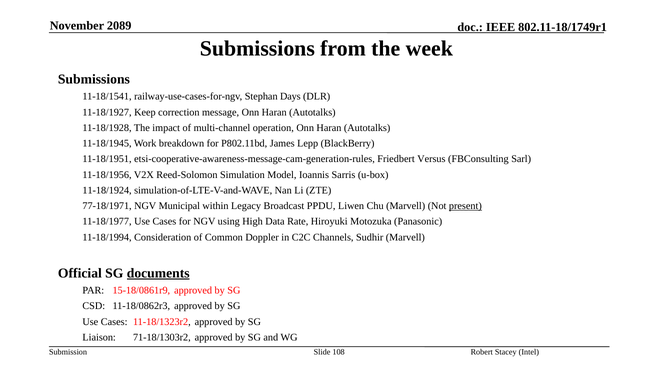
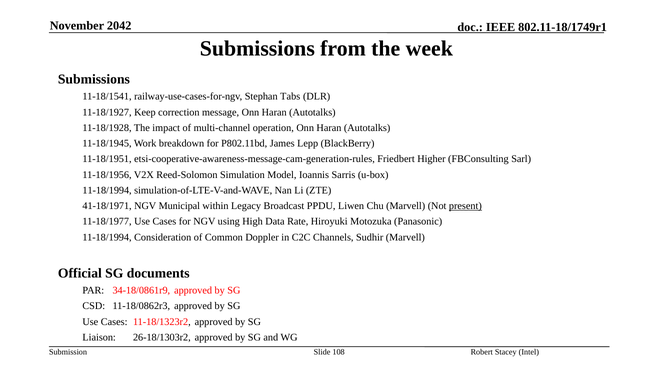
2089: 2089 -> 2042
Days: Days -> Tabs
Versus: Versus -> Higher
11-18/1924 at (107, 190): 11-18/1924 -> 11-18/1994
77-18/1971: 77-18/1971 -> 41-18/1971
documents underline: present -> none
15-18/0861r9: 15-18/0861r9 -> 34-18/0861r9
71-18/1303r2: 71-18/1303r2 -> 26-18/1303r2
